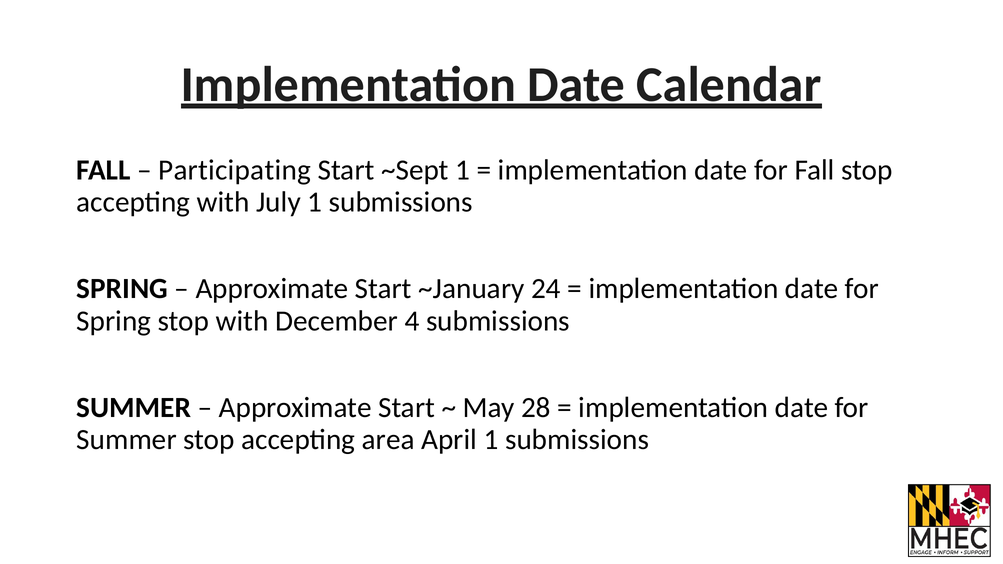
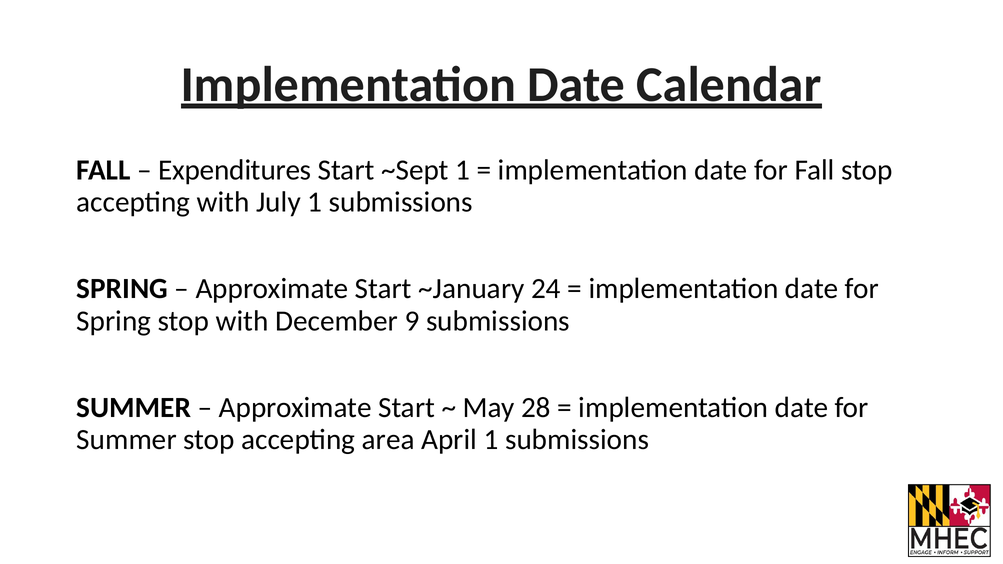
Participating: Participating -> Expenditures
4: 4 -> 9
